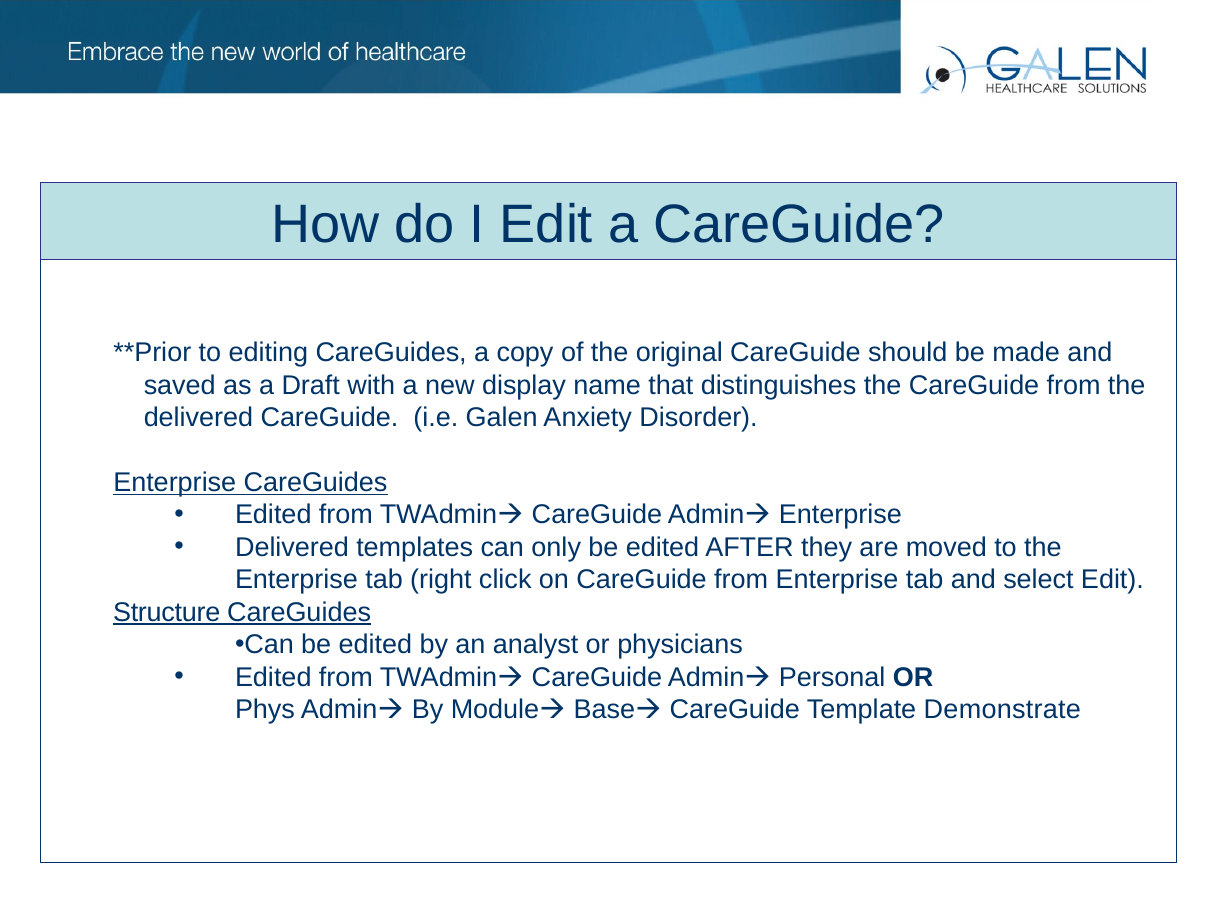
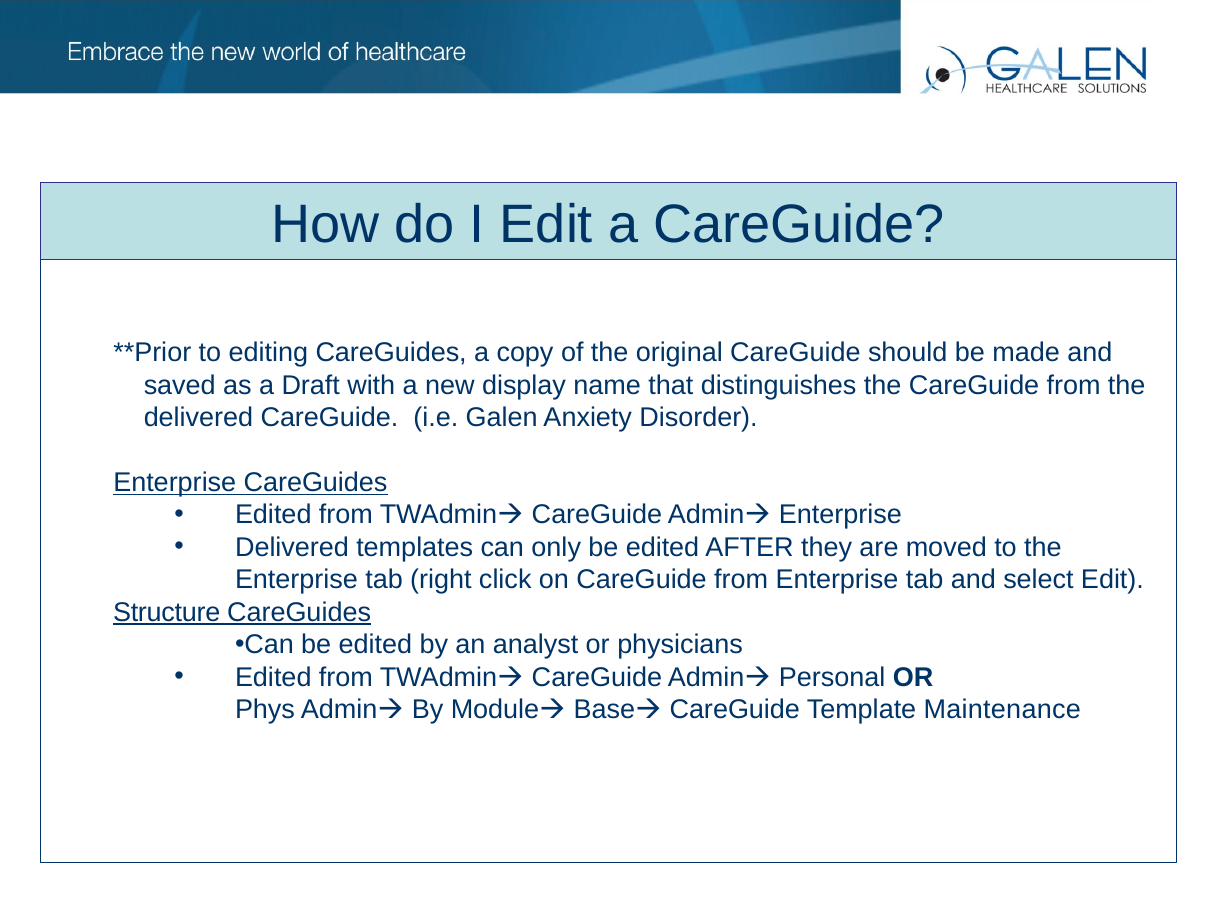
Demonstrate: Demonstrate -> Maintenance
